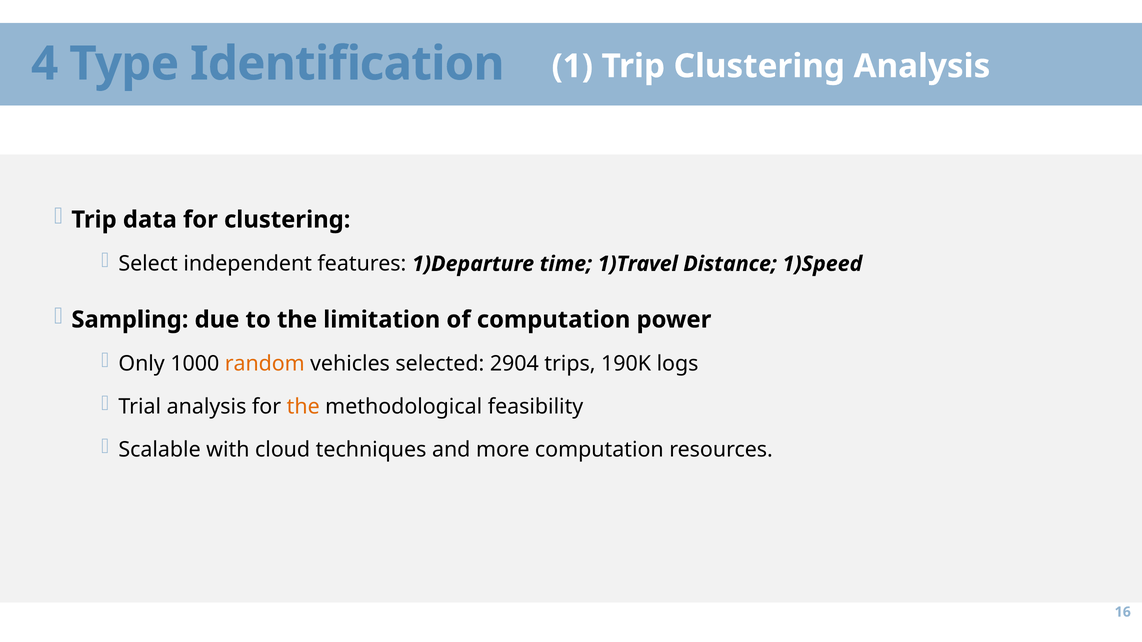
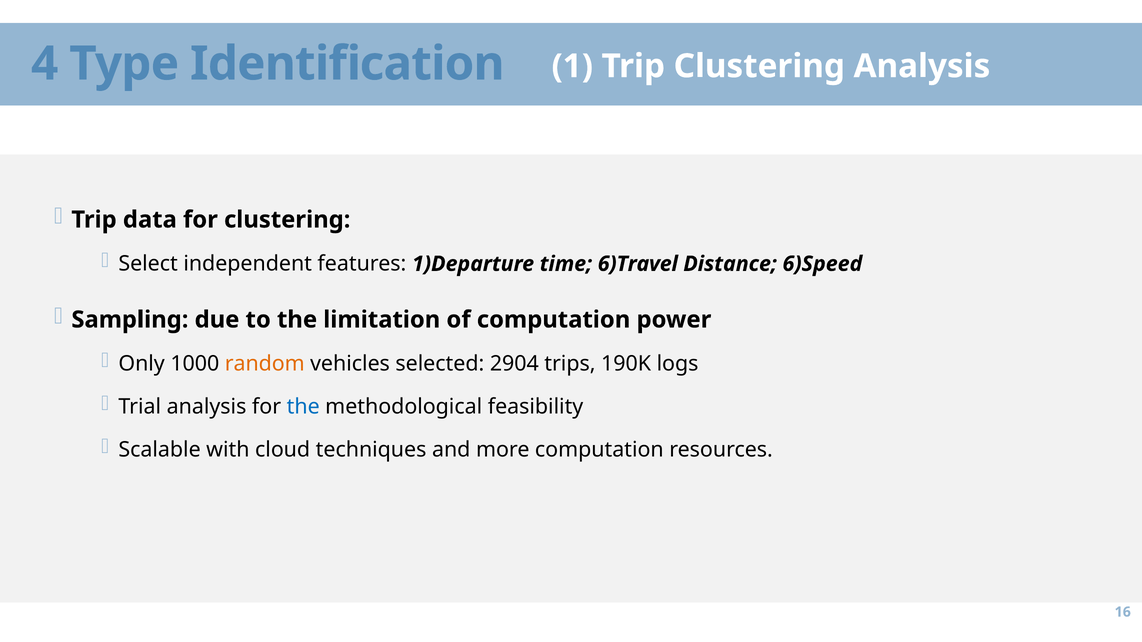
1)Travel: 1)Travel -> 6)Travel
1)Speed: 1)Speed -> 6)Speed
the at (303, 407) colour: orange -> blue
